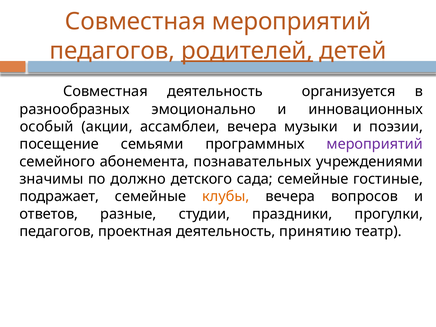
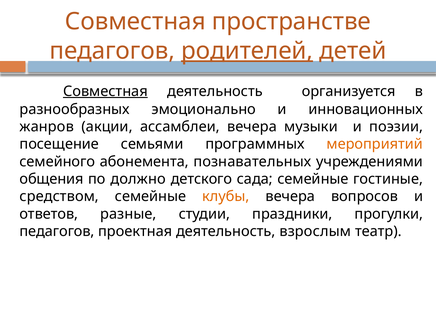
Совместная мероприятий: мероприятий -> пространстве
Совместная at (105, 91) underline: none -> present
особый: особый -> жанров
мероприятий at (375, 144) colour: purple -> orange
значимы: значимы -> общения
подражает: подражает -> средством
принятию: принятию -> взрослым
